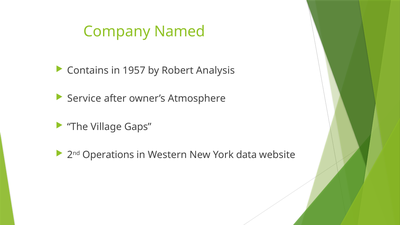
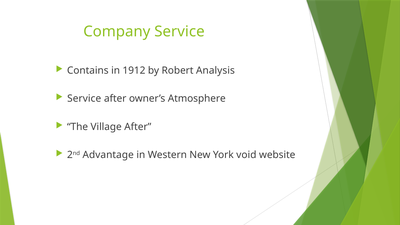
Company Named: Named -> Service
1957: 1957 -> 1912
Village Gaps: Gaps -> After
Operations: Operations -> Advantage
data: data -> void
